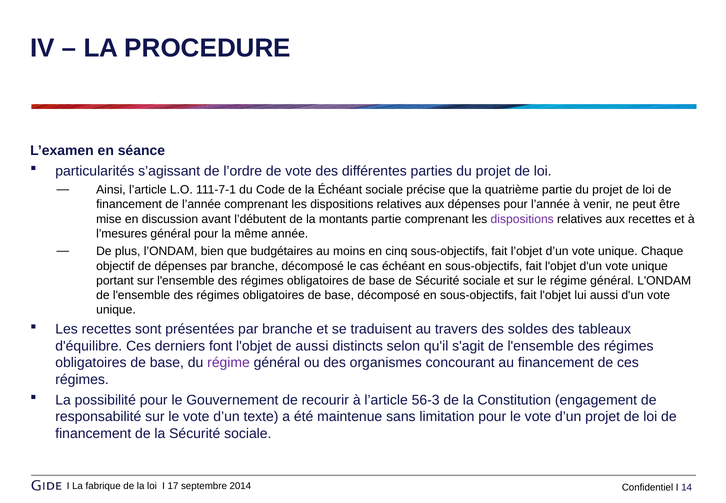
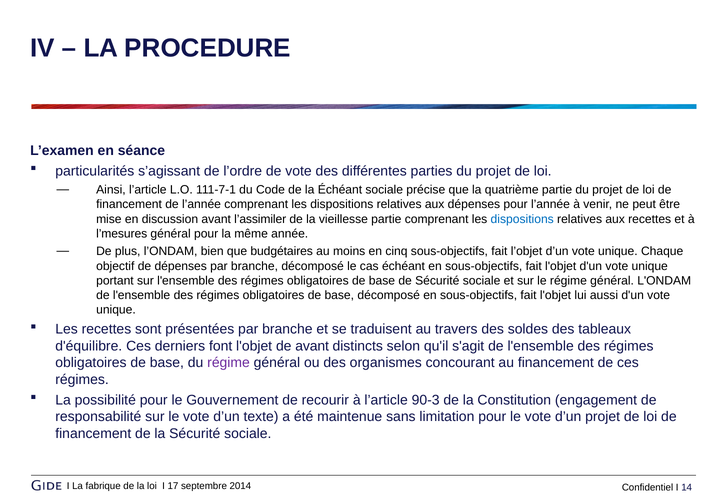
l’débutent: l’débutent -> l’assimiler
montants: montants -> vieillesse
dispositions at (522, 219) colour: purple -> blue
de aussi: aussi -> avant
56-3: 56-3 -> 90-3
